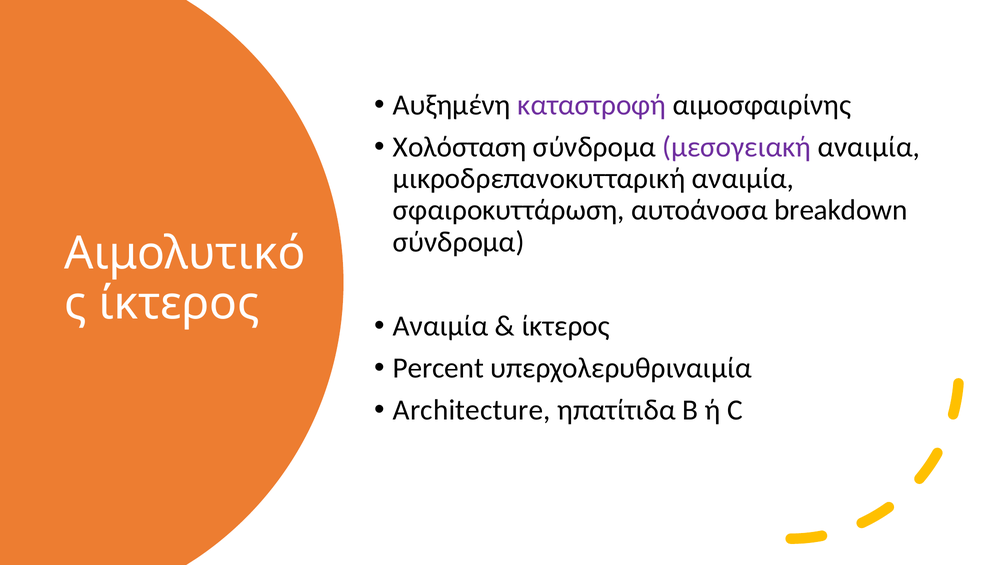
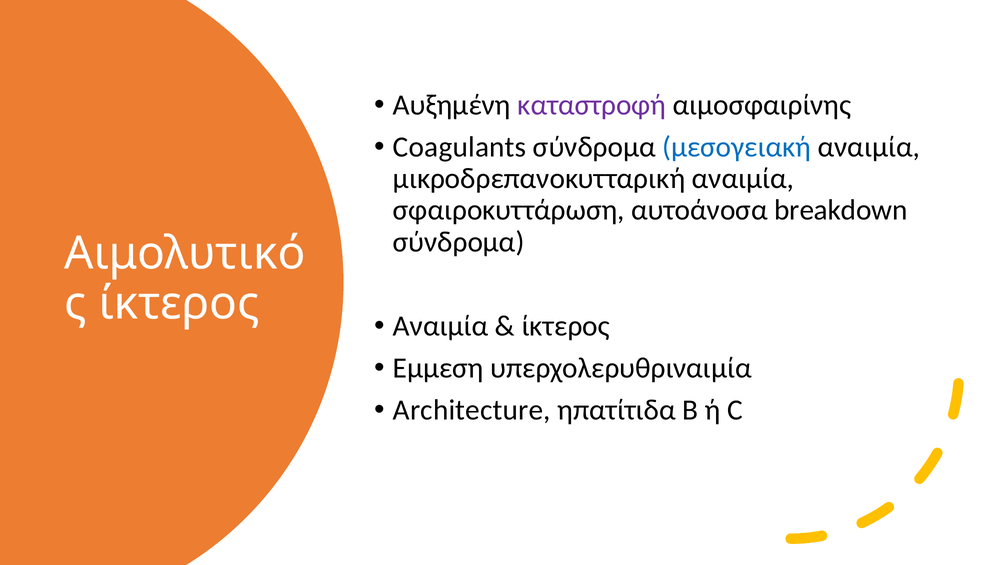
Χολόσταση: Χολόσταση -> Coagulants
μεσογειακή colour: purple -> blue
Percent: Percent -> Εμμεση
